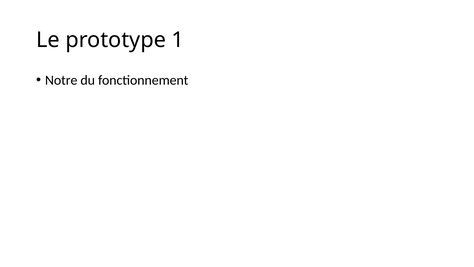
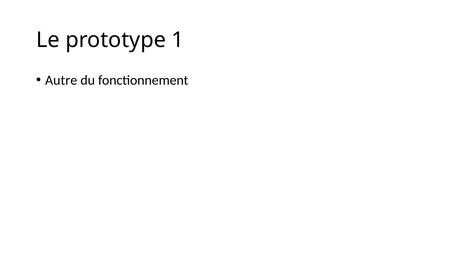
Notre: Notre -> Autre
